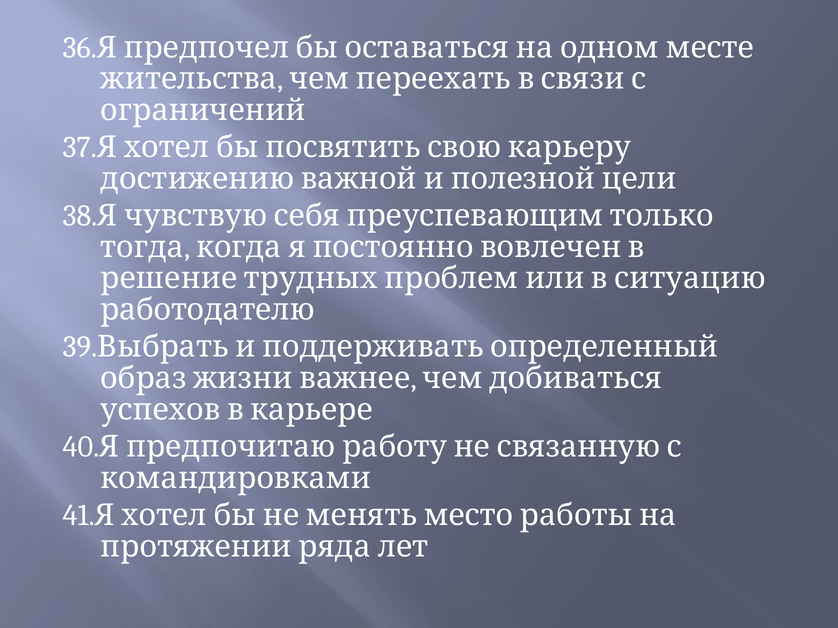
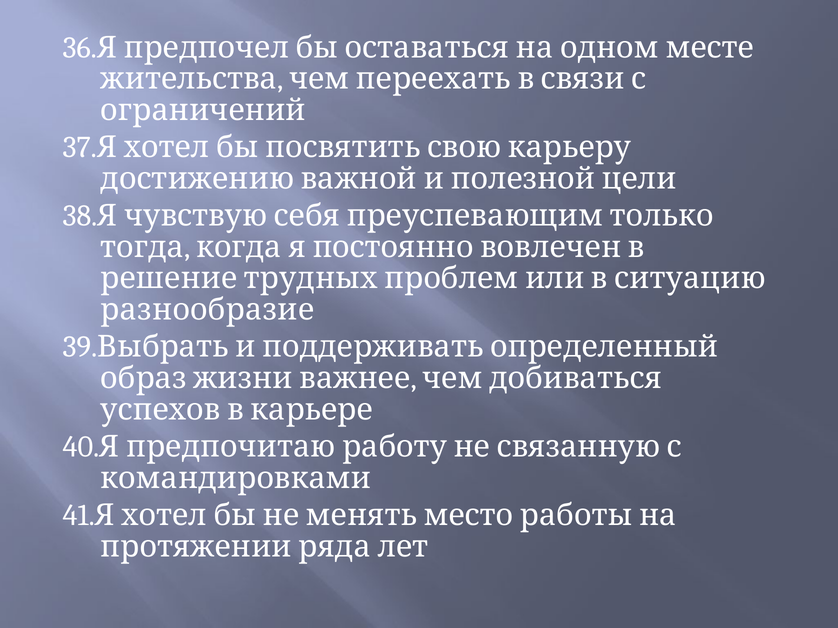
работодателю: работодателю -> разнообразие
